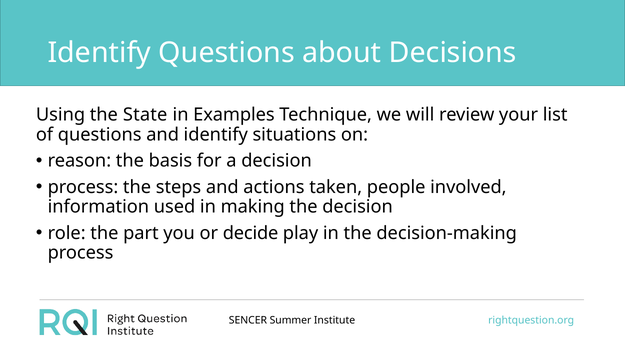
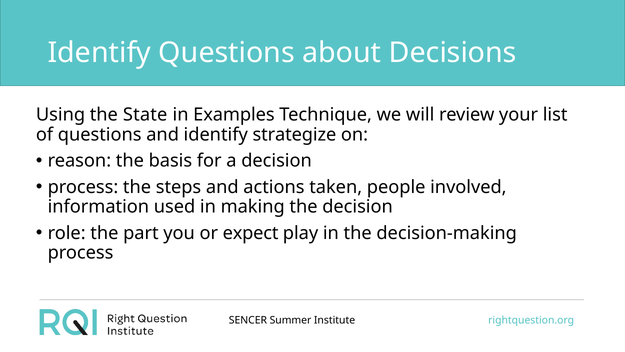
situations: situations -> strategize
decide: decide -> expect
